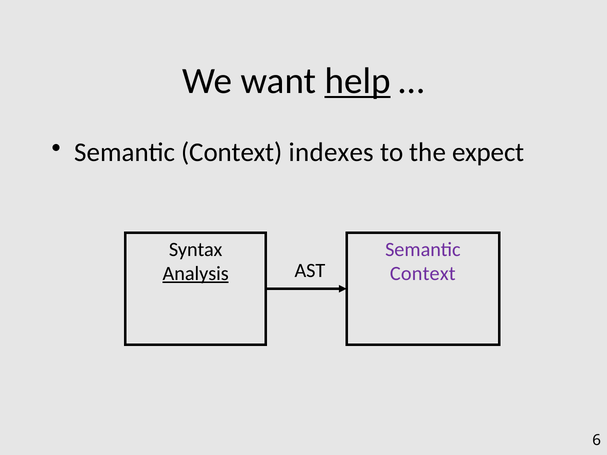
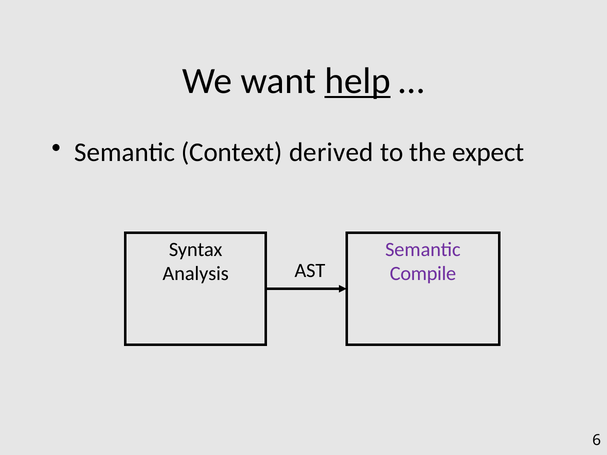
indexes: indexes -> derived
Analysis underline: present -> none
Context at (423, 274): Context -> Compile
